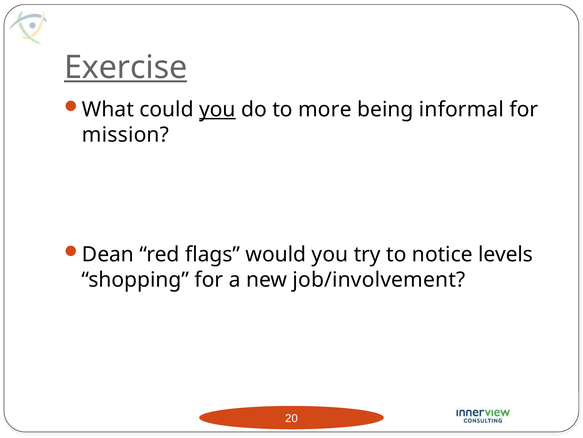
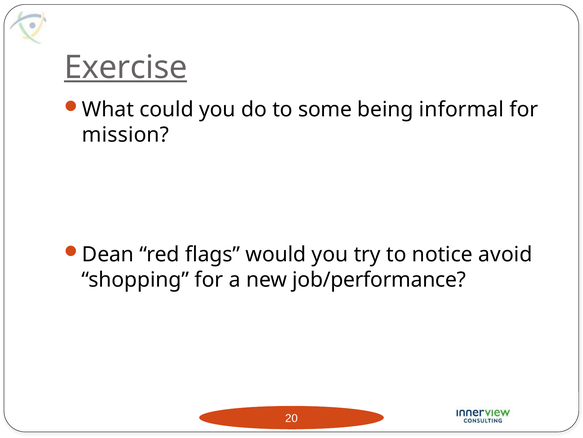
you at (217, 109) underline: present -> none
more: more -> some
levels: levels -> avoid
job/involvement: job/involvement -> job/performance
